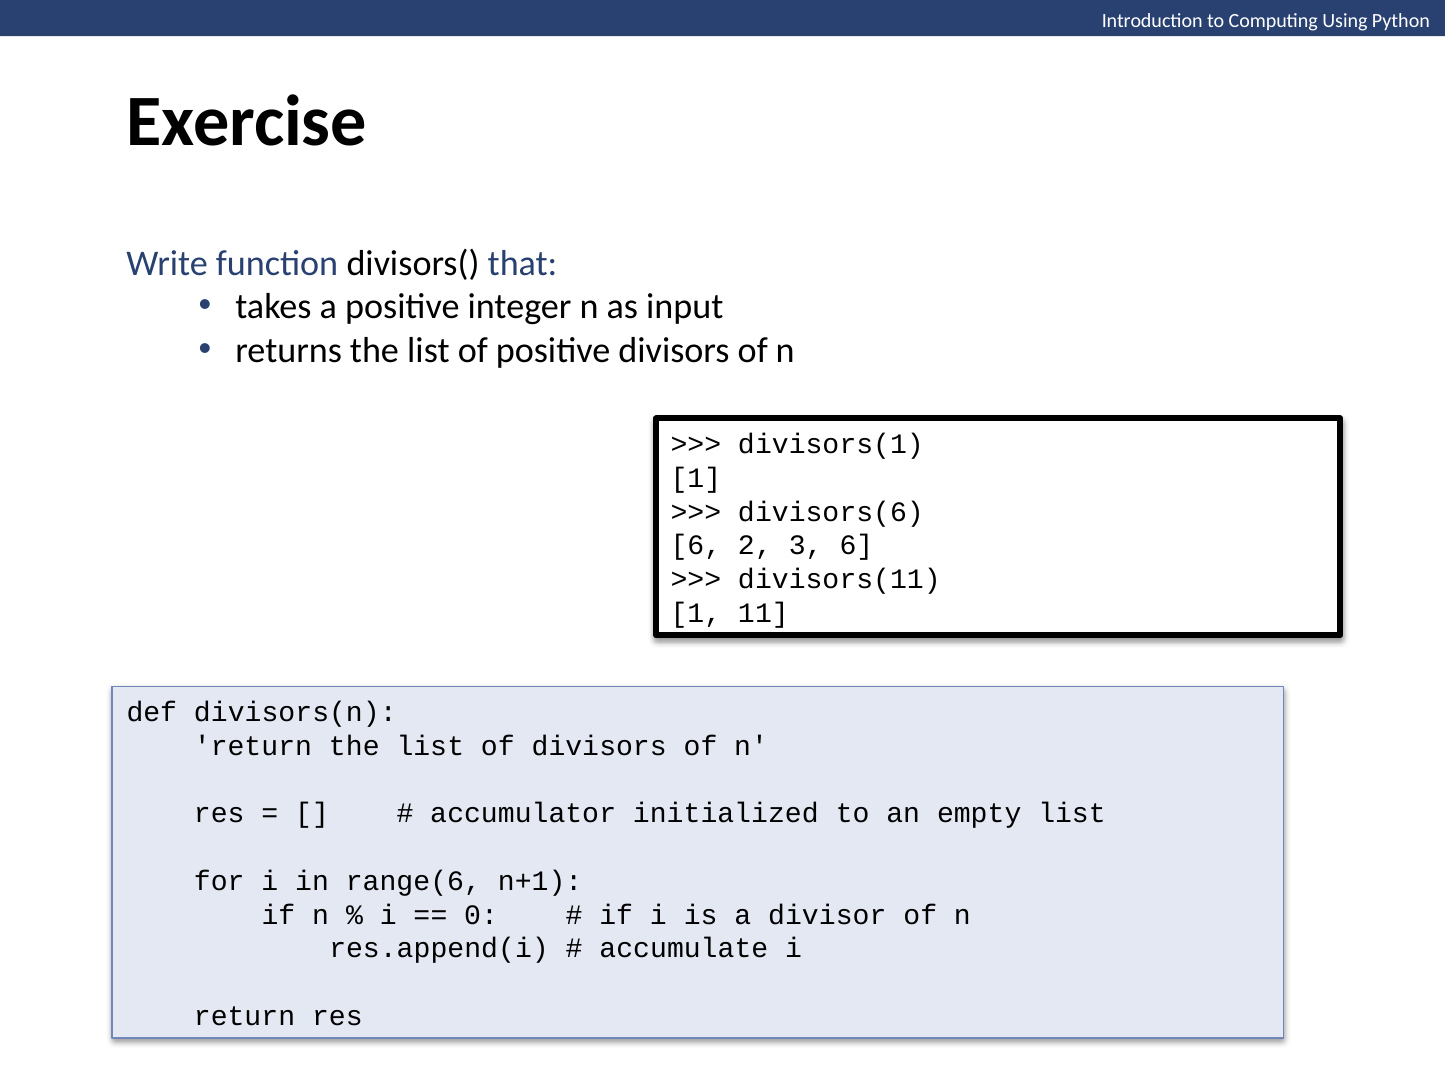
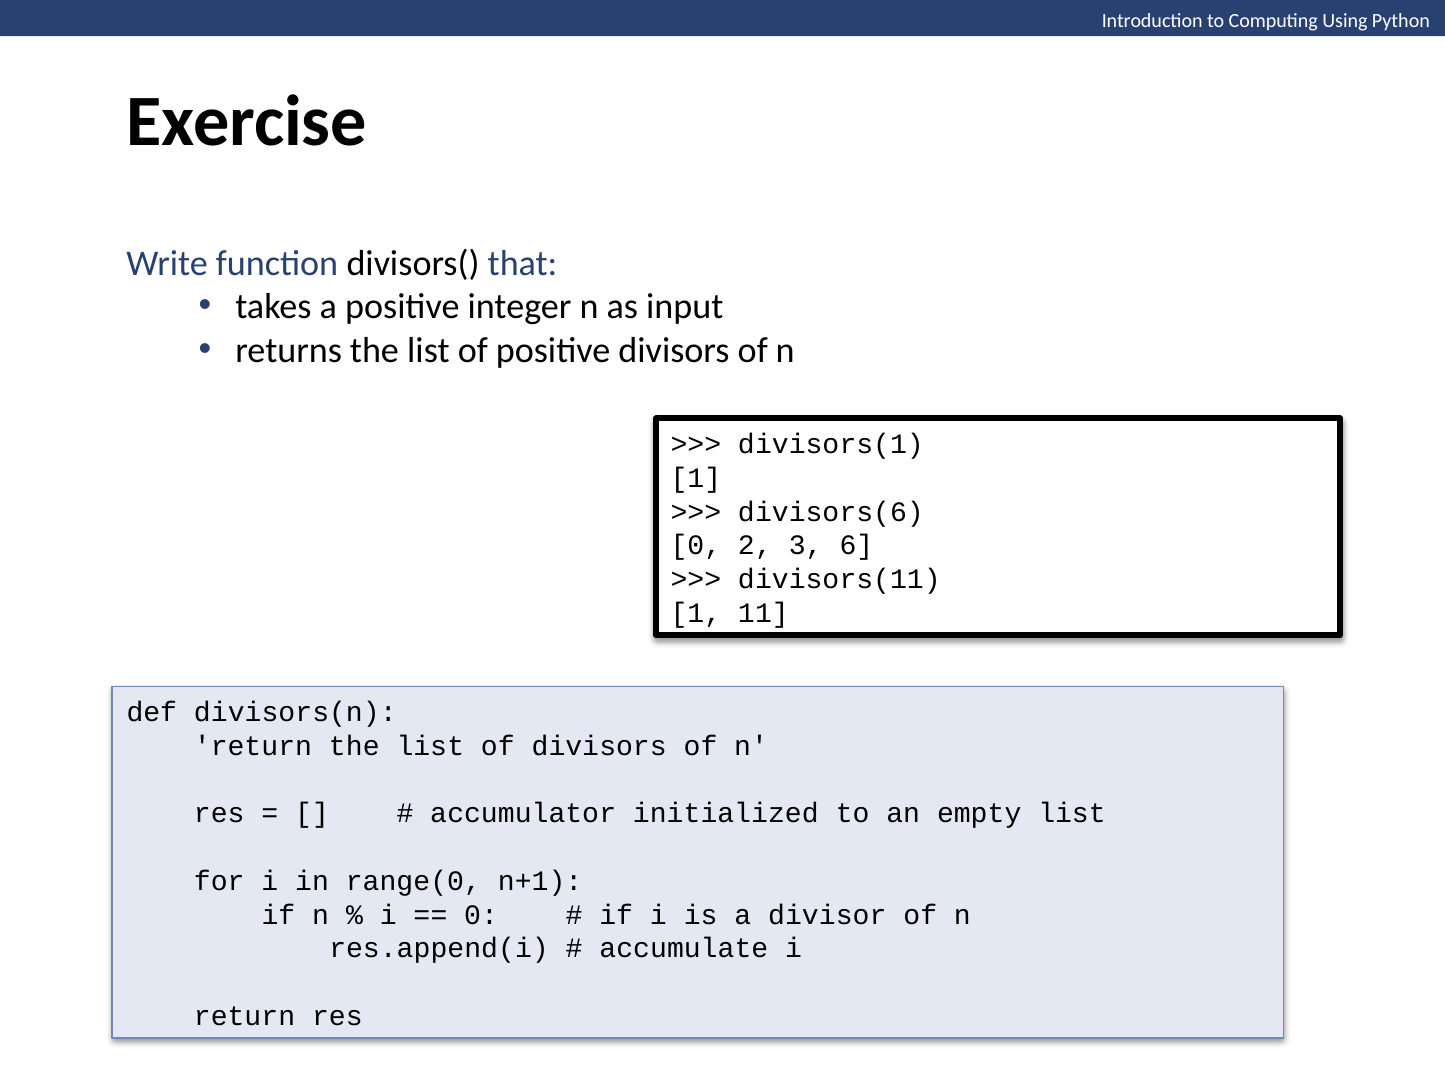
6 at (696, 546): 6 -> 0
range(6: range(6 -> range(0
